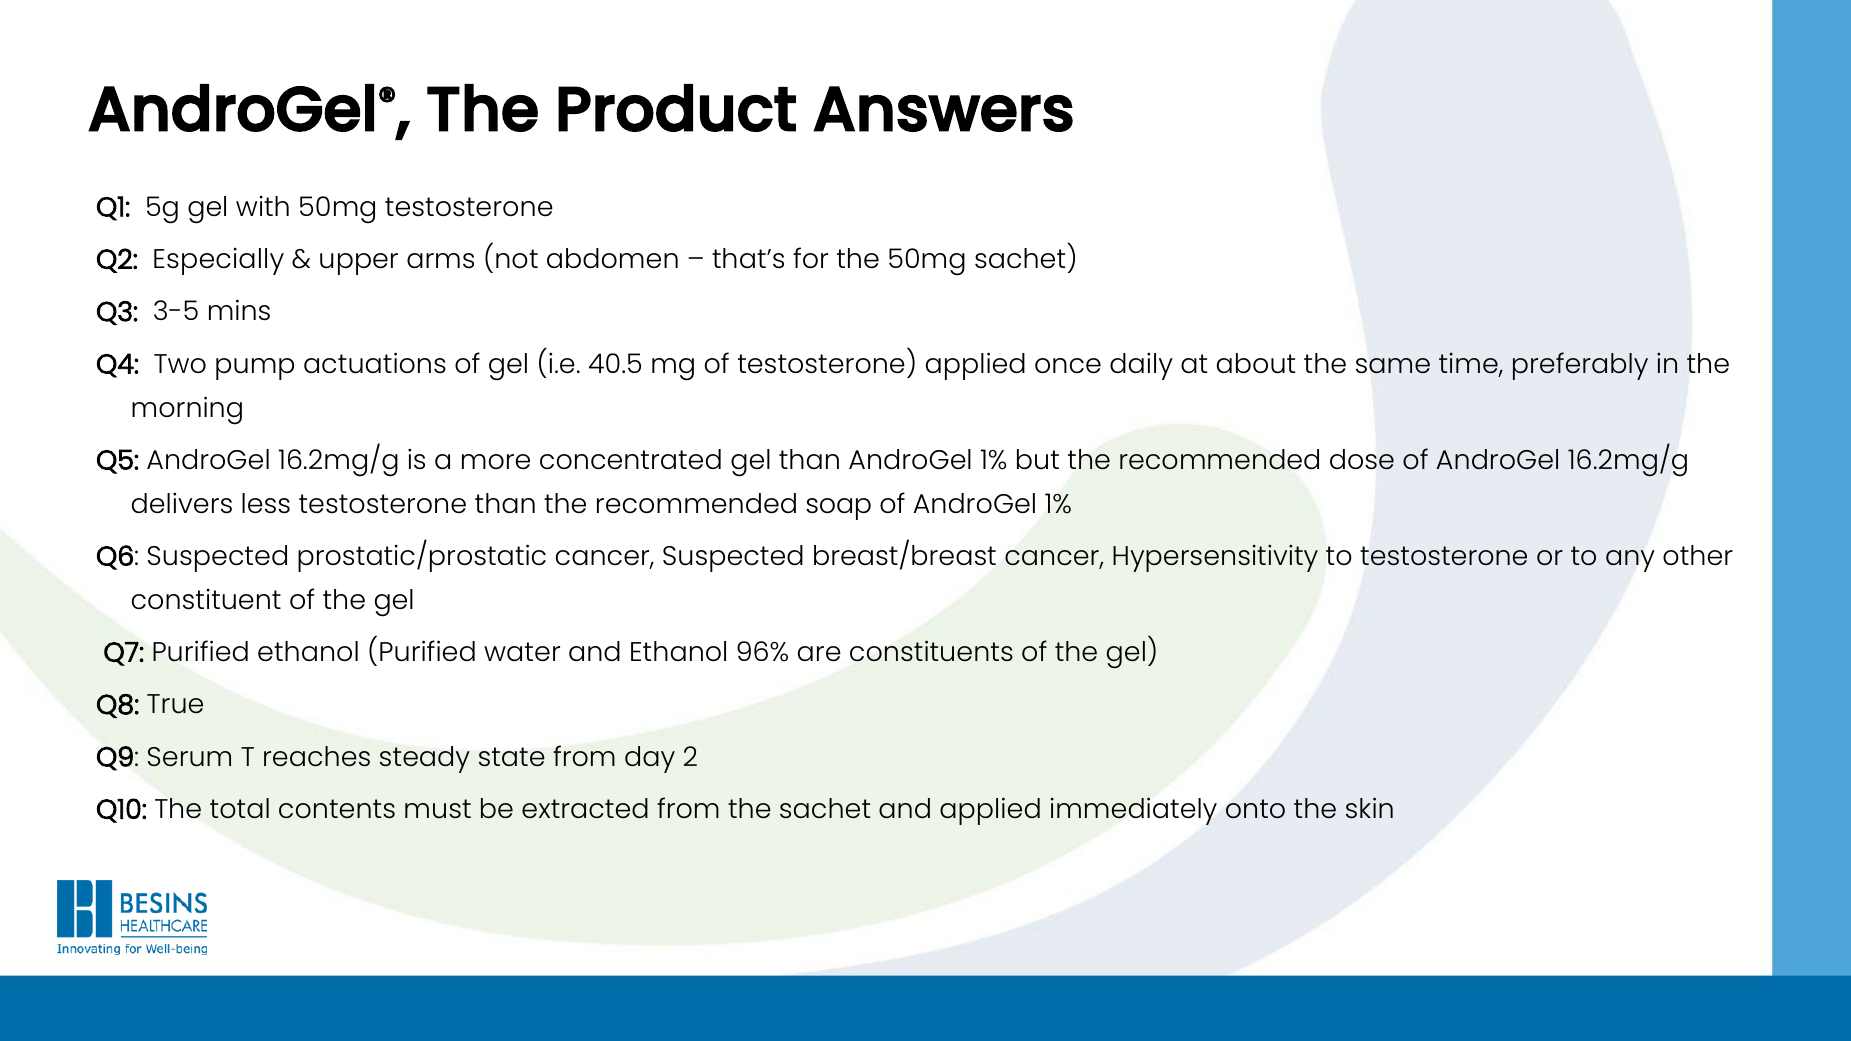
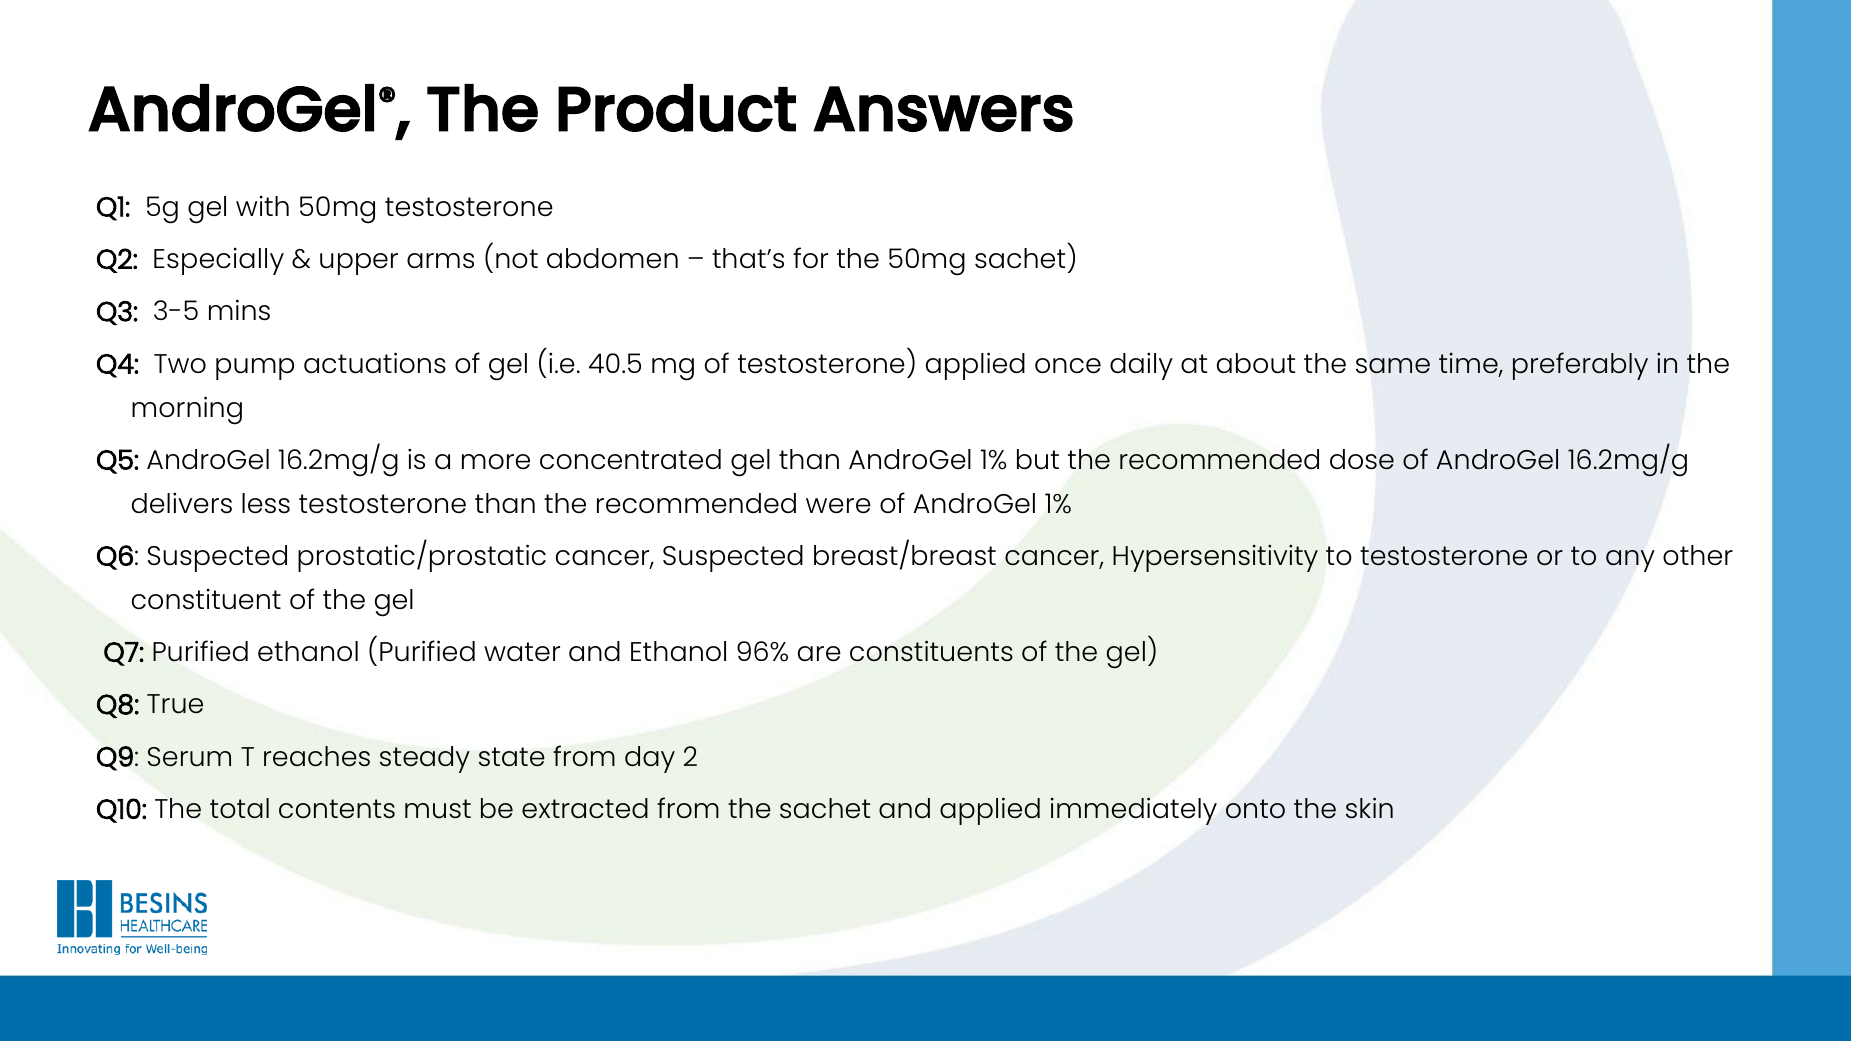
soap: soap -> were
